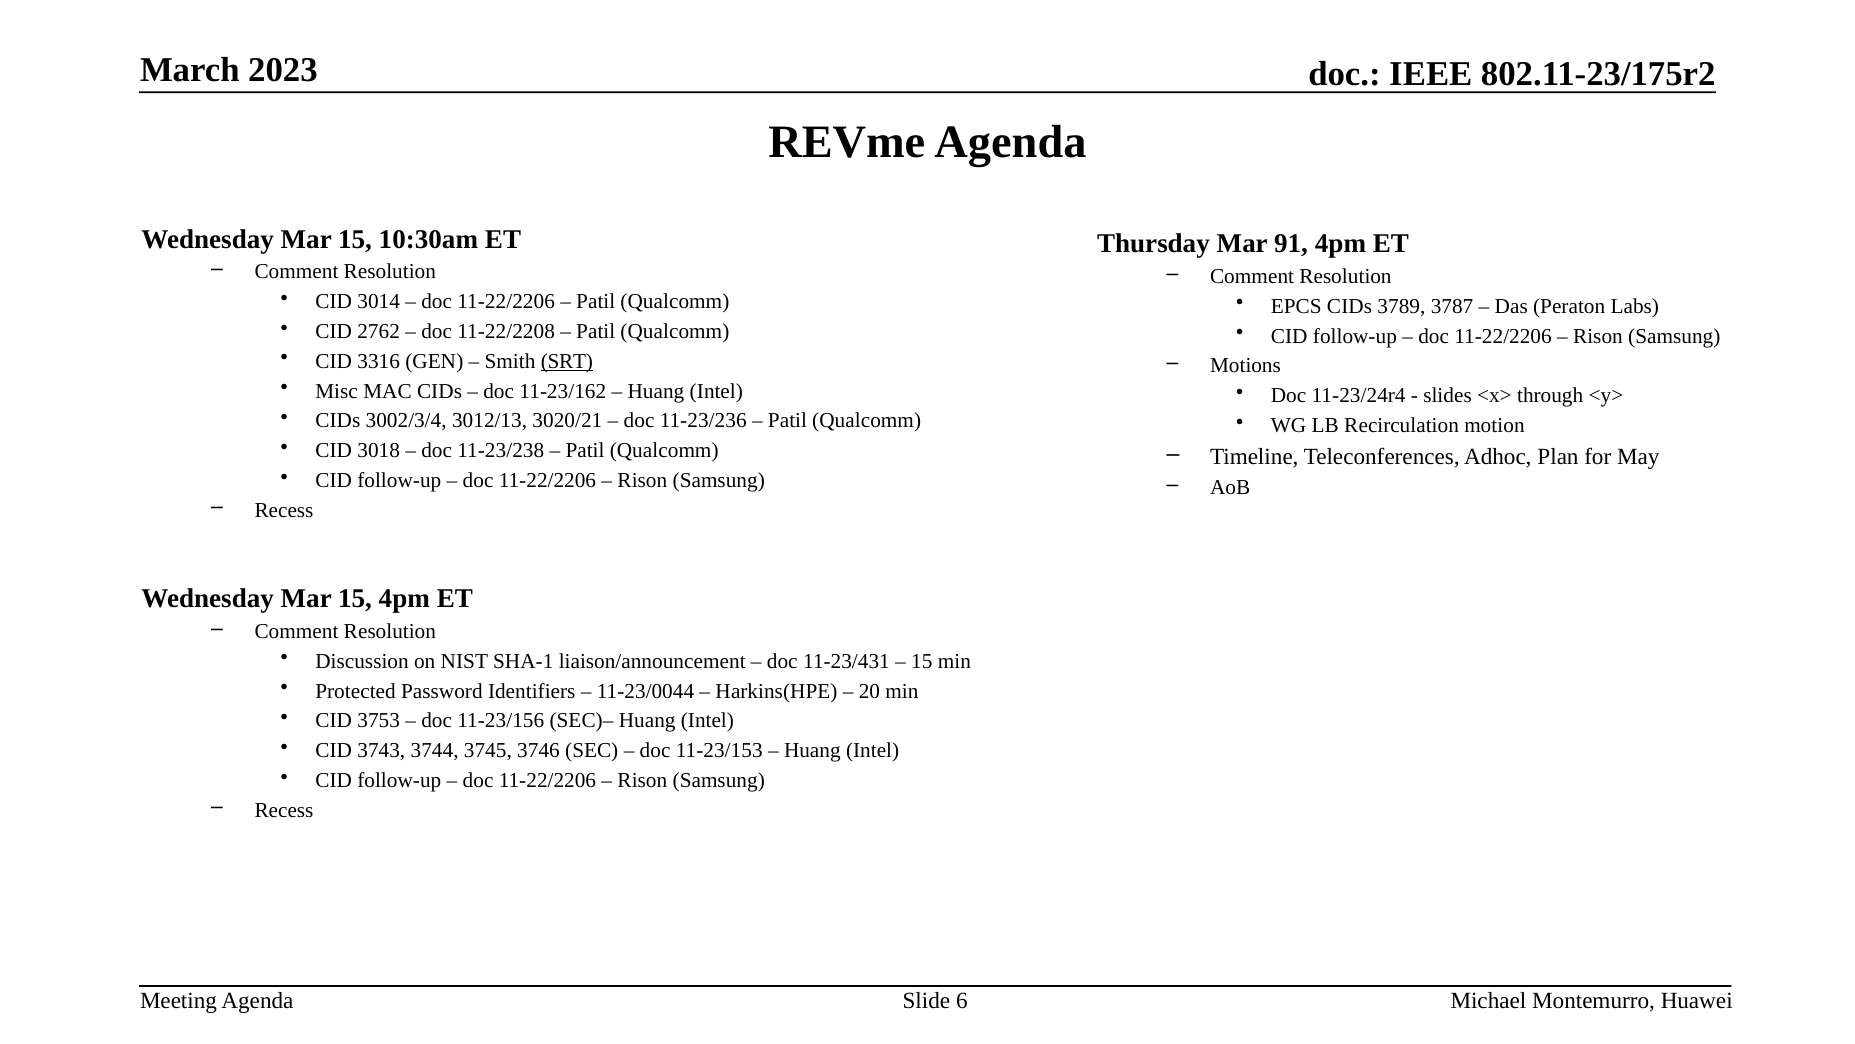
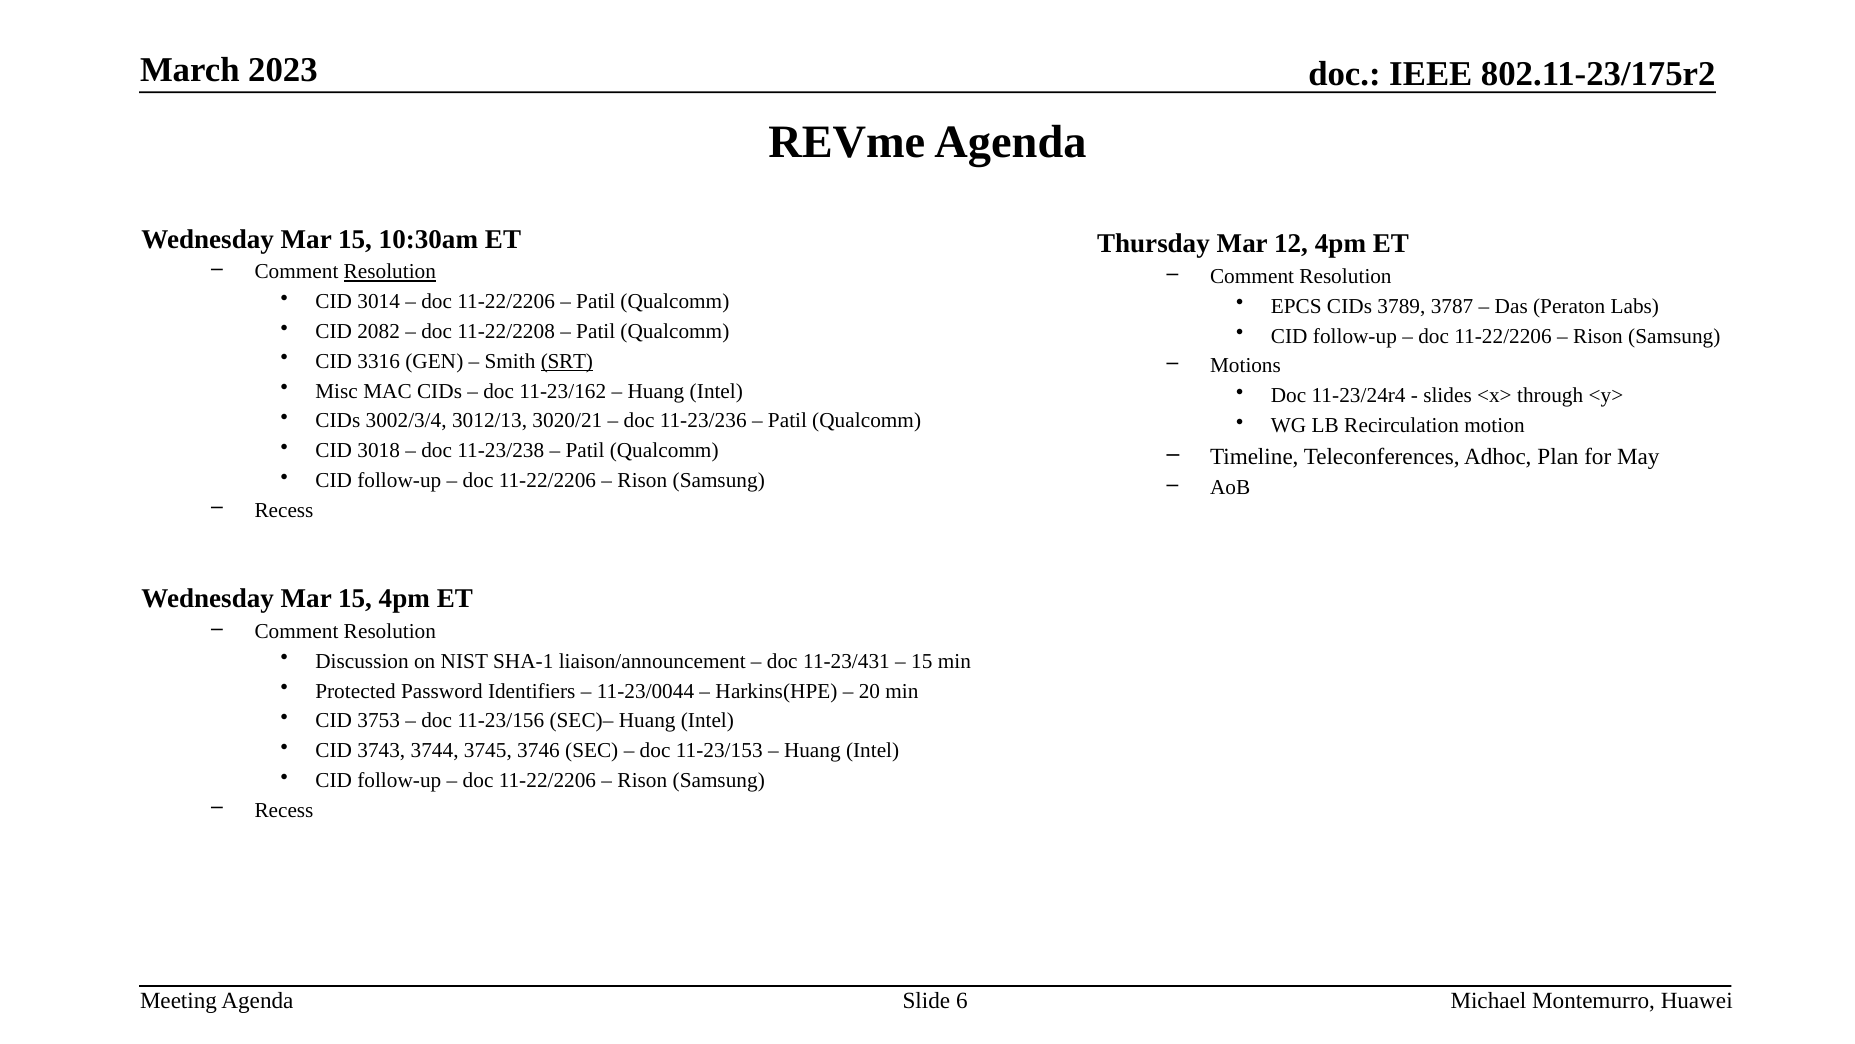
91: 91 -> 12
Resolution at (390, 272) underline: none -> present
2762: 2762 -> 2082
